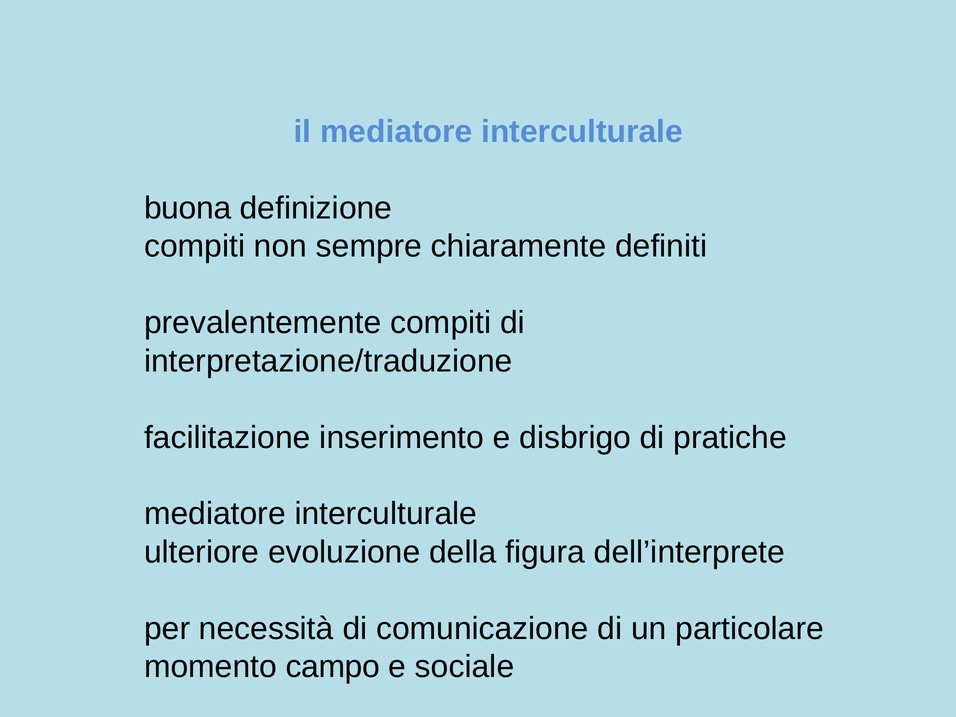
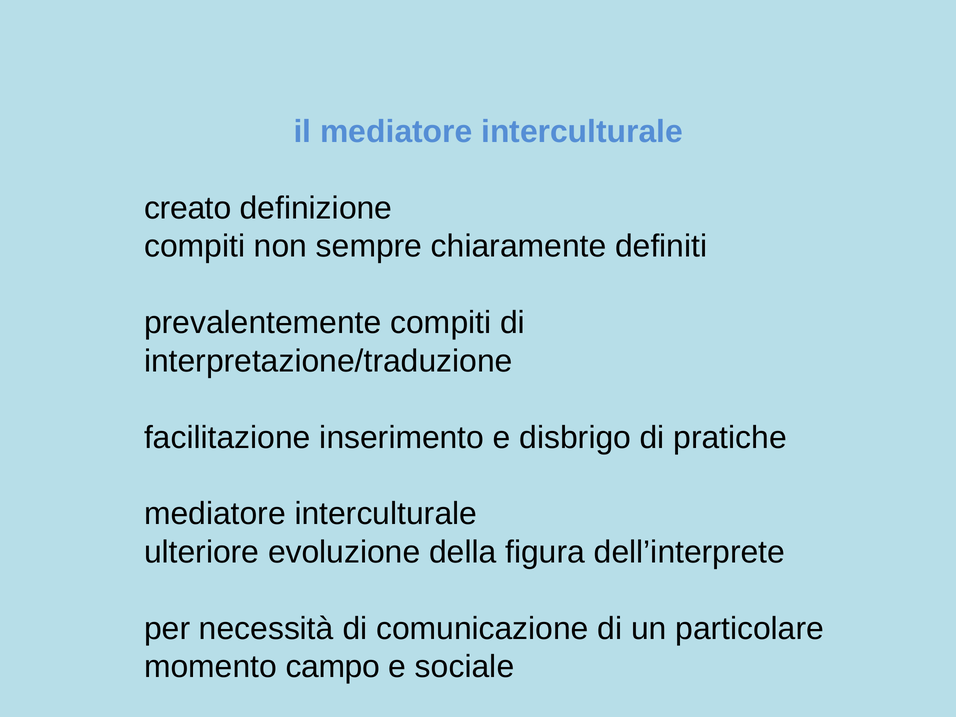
buona: buona -> creato
